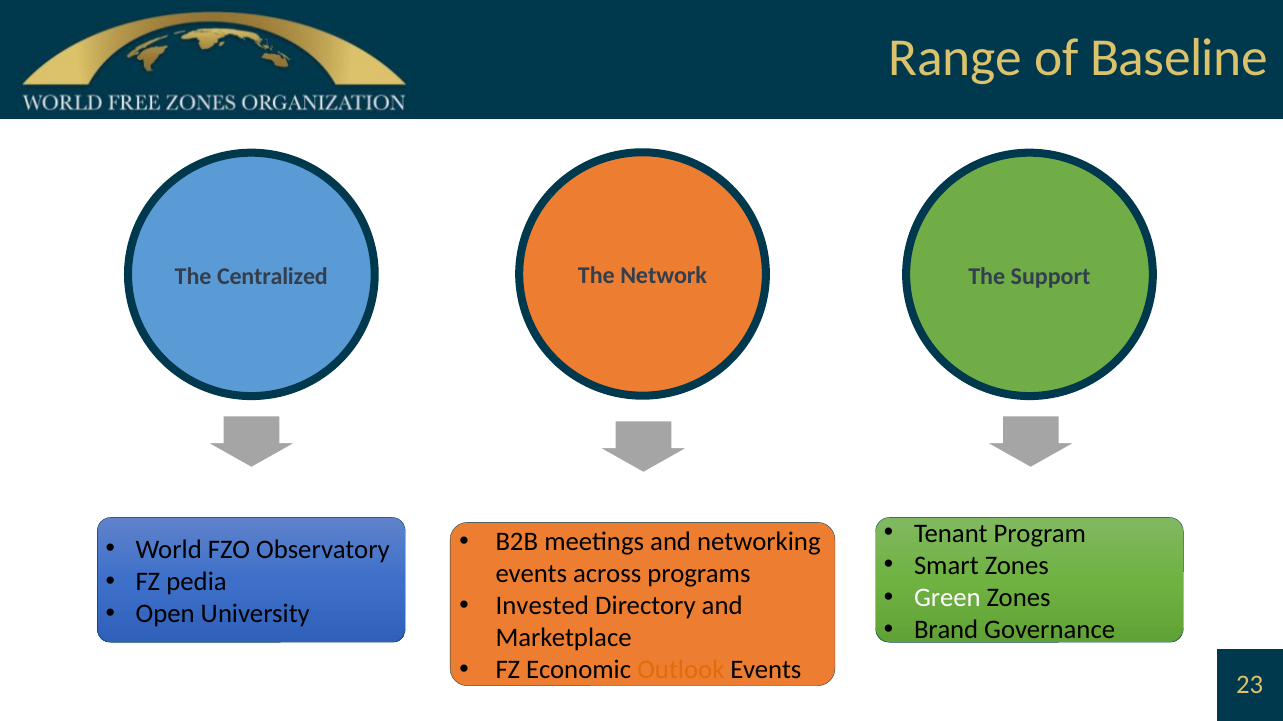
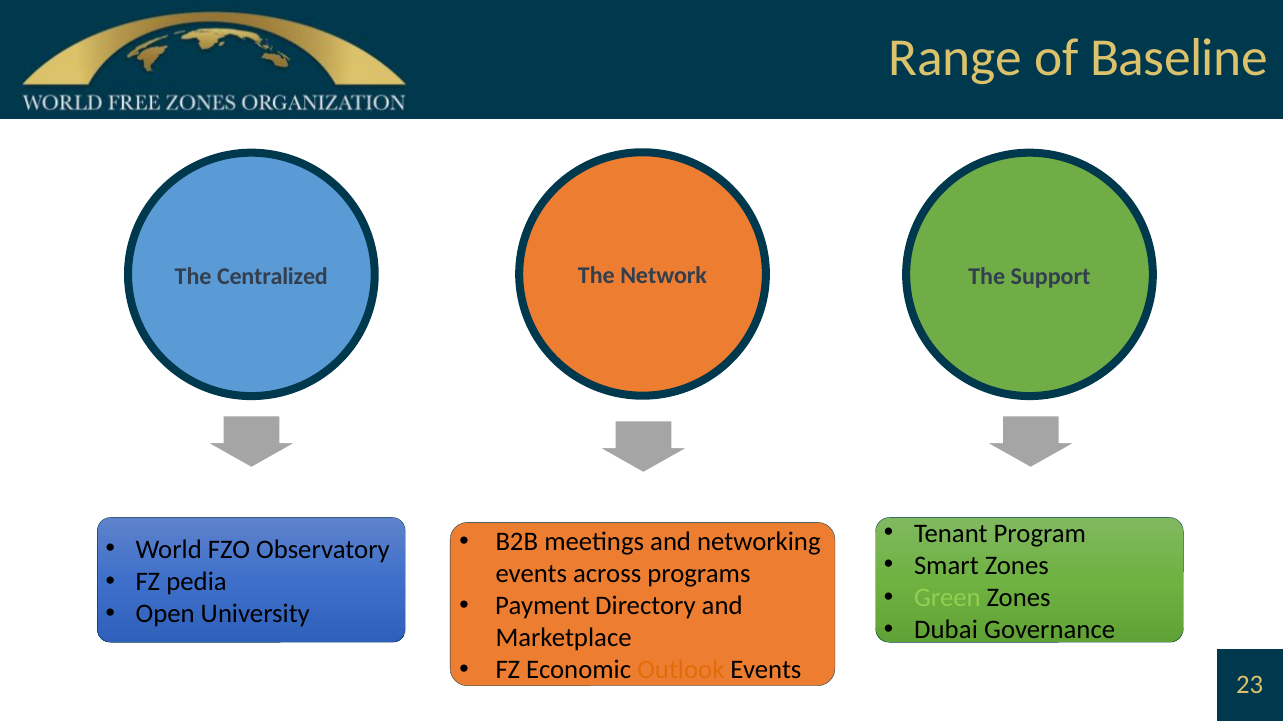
Green colour: white -> light green
Invested: Invested -> Payment
Brand: Brand -> Dubai
